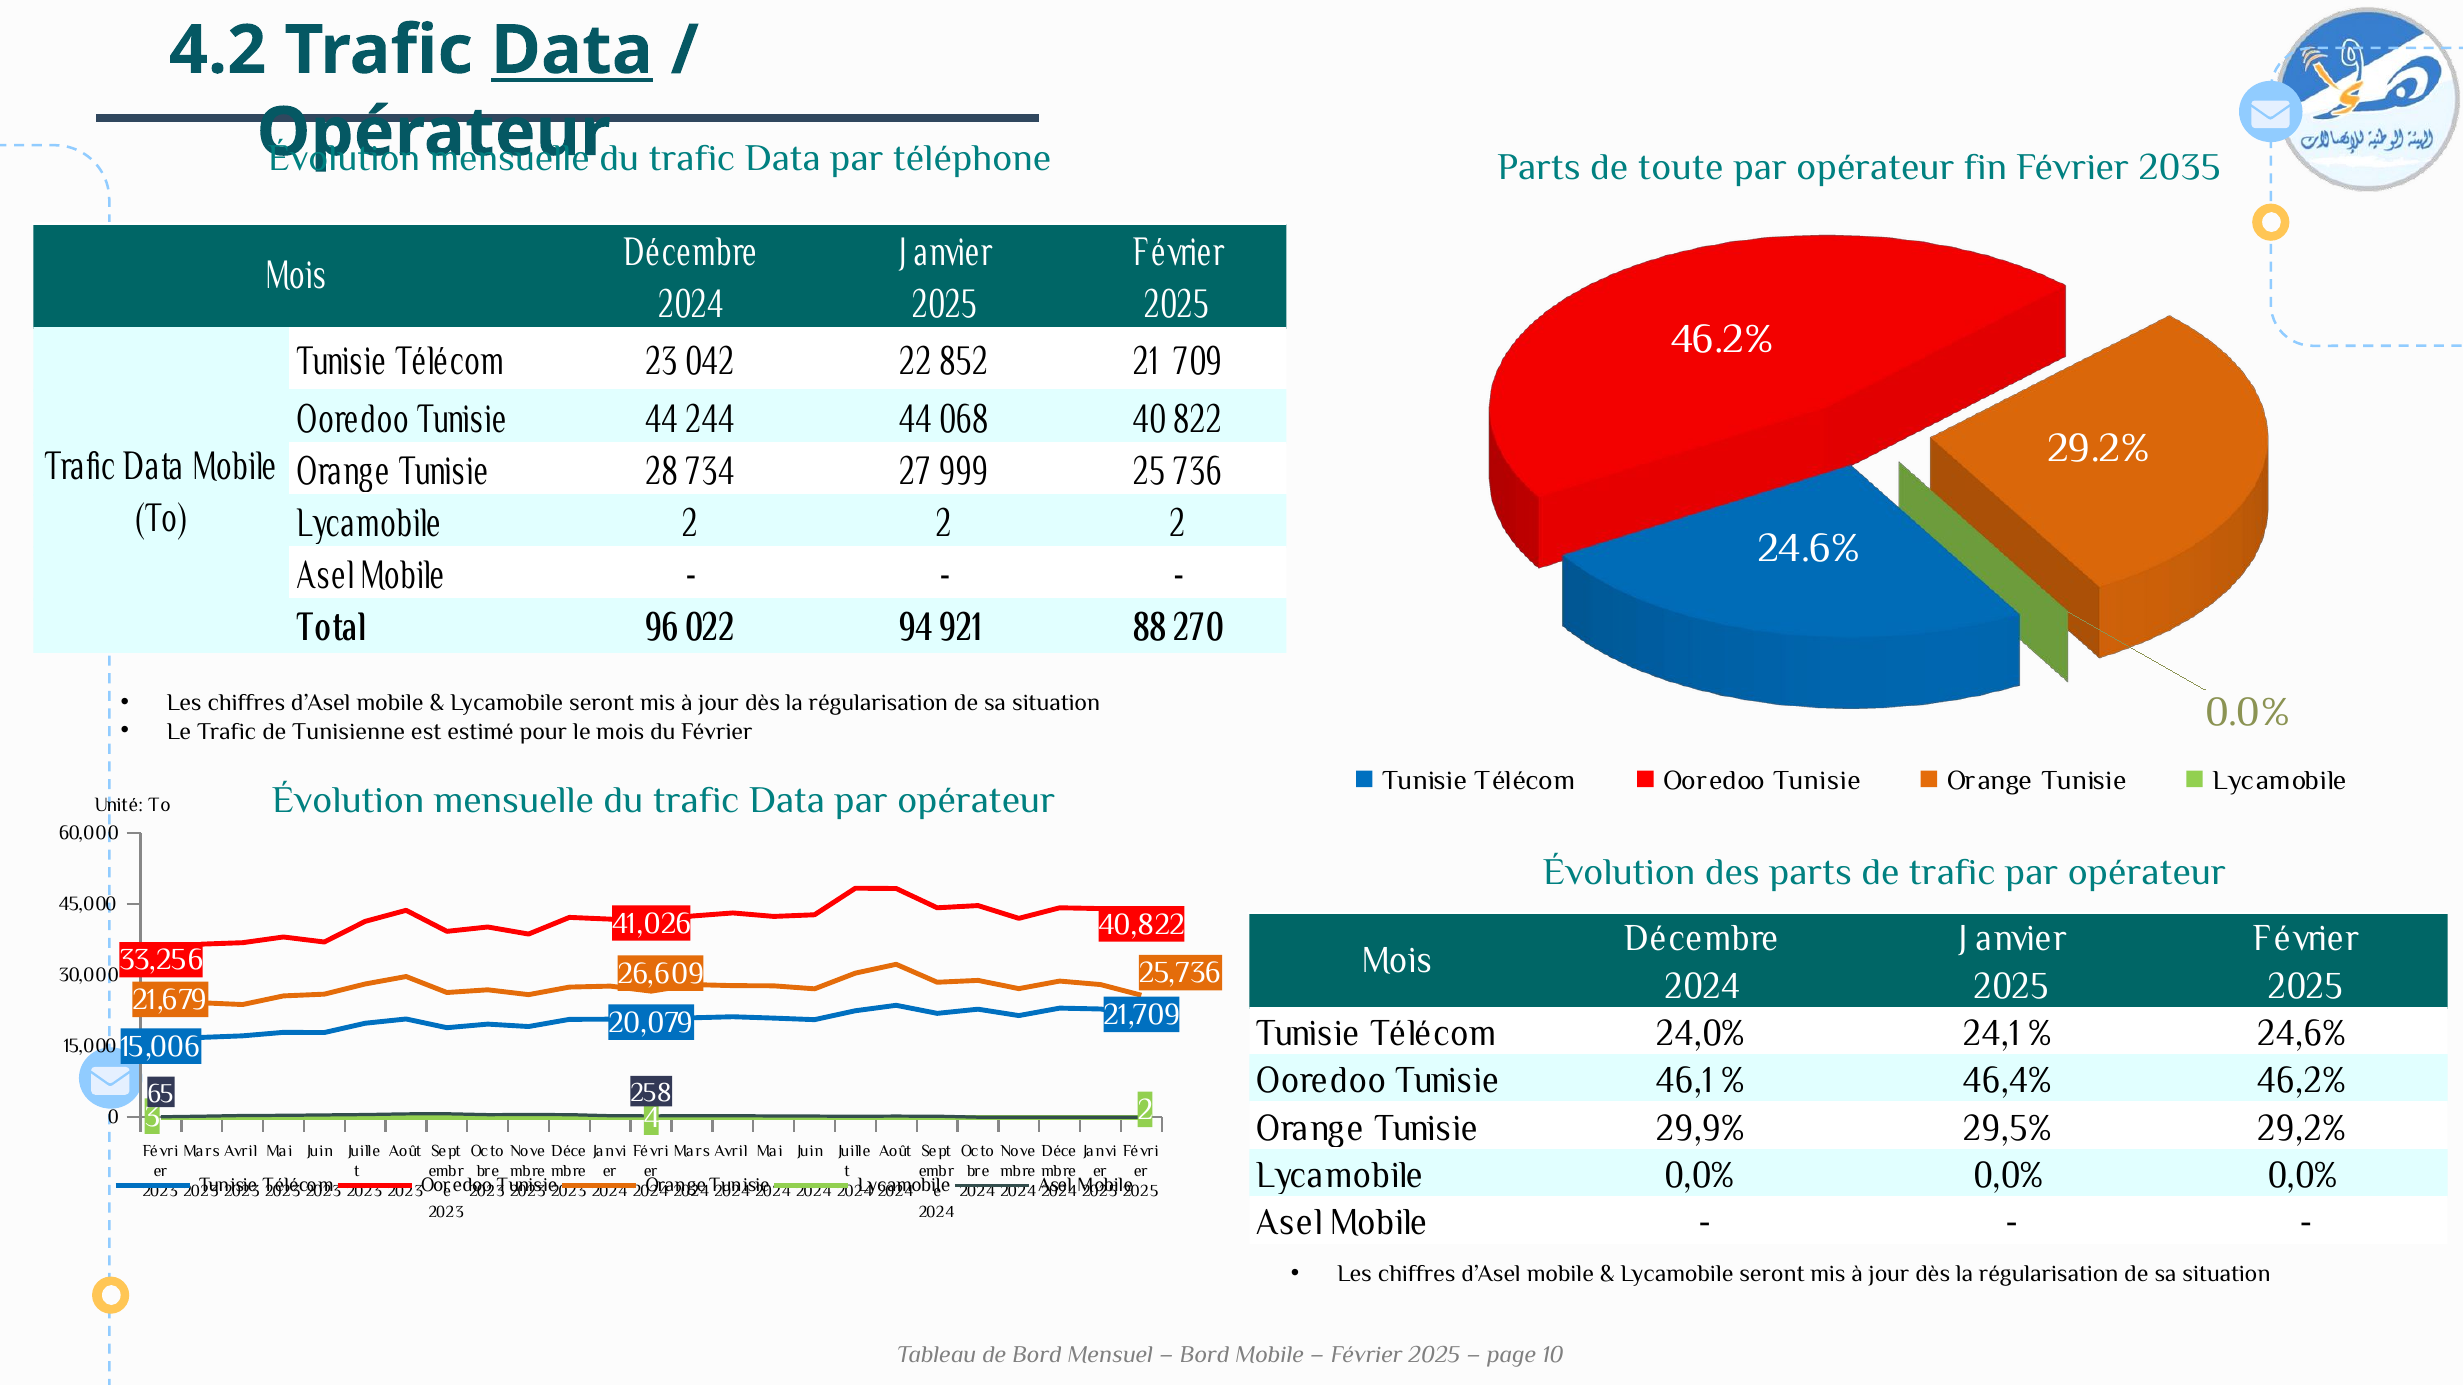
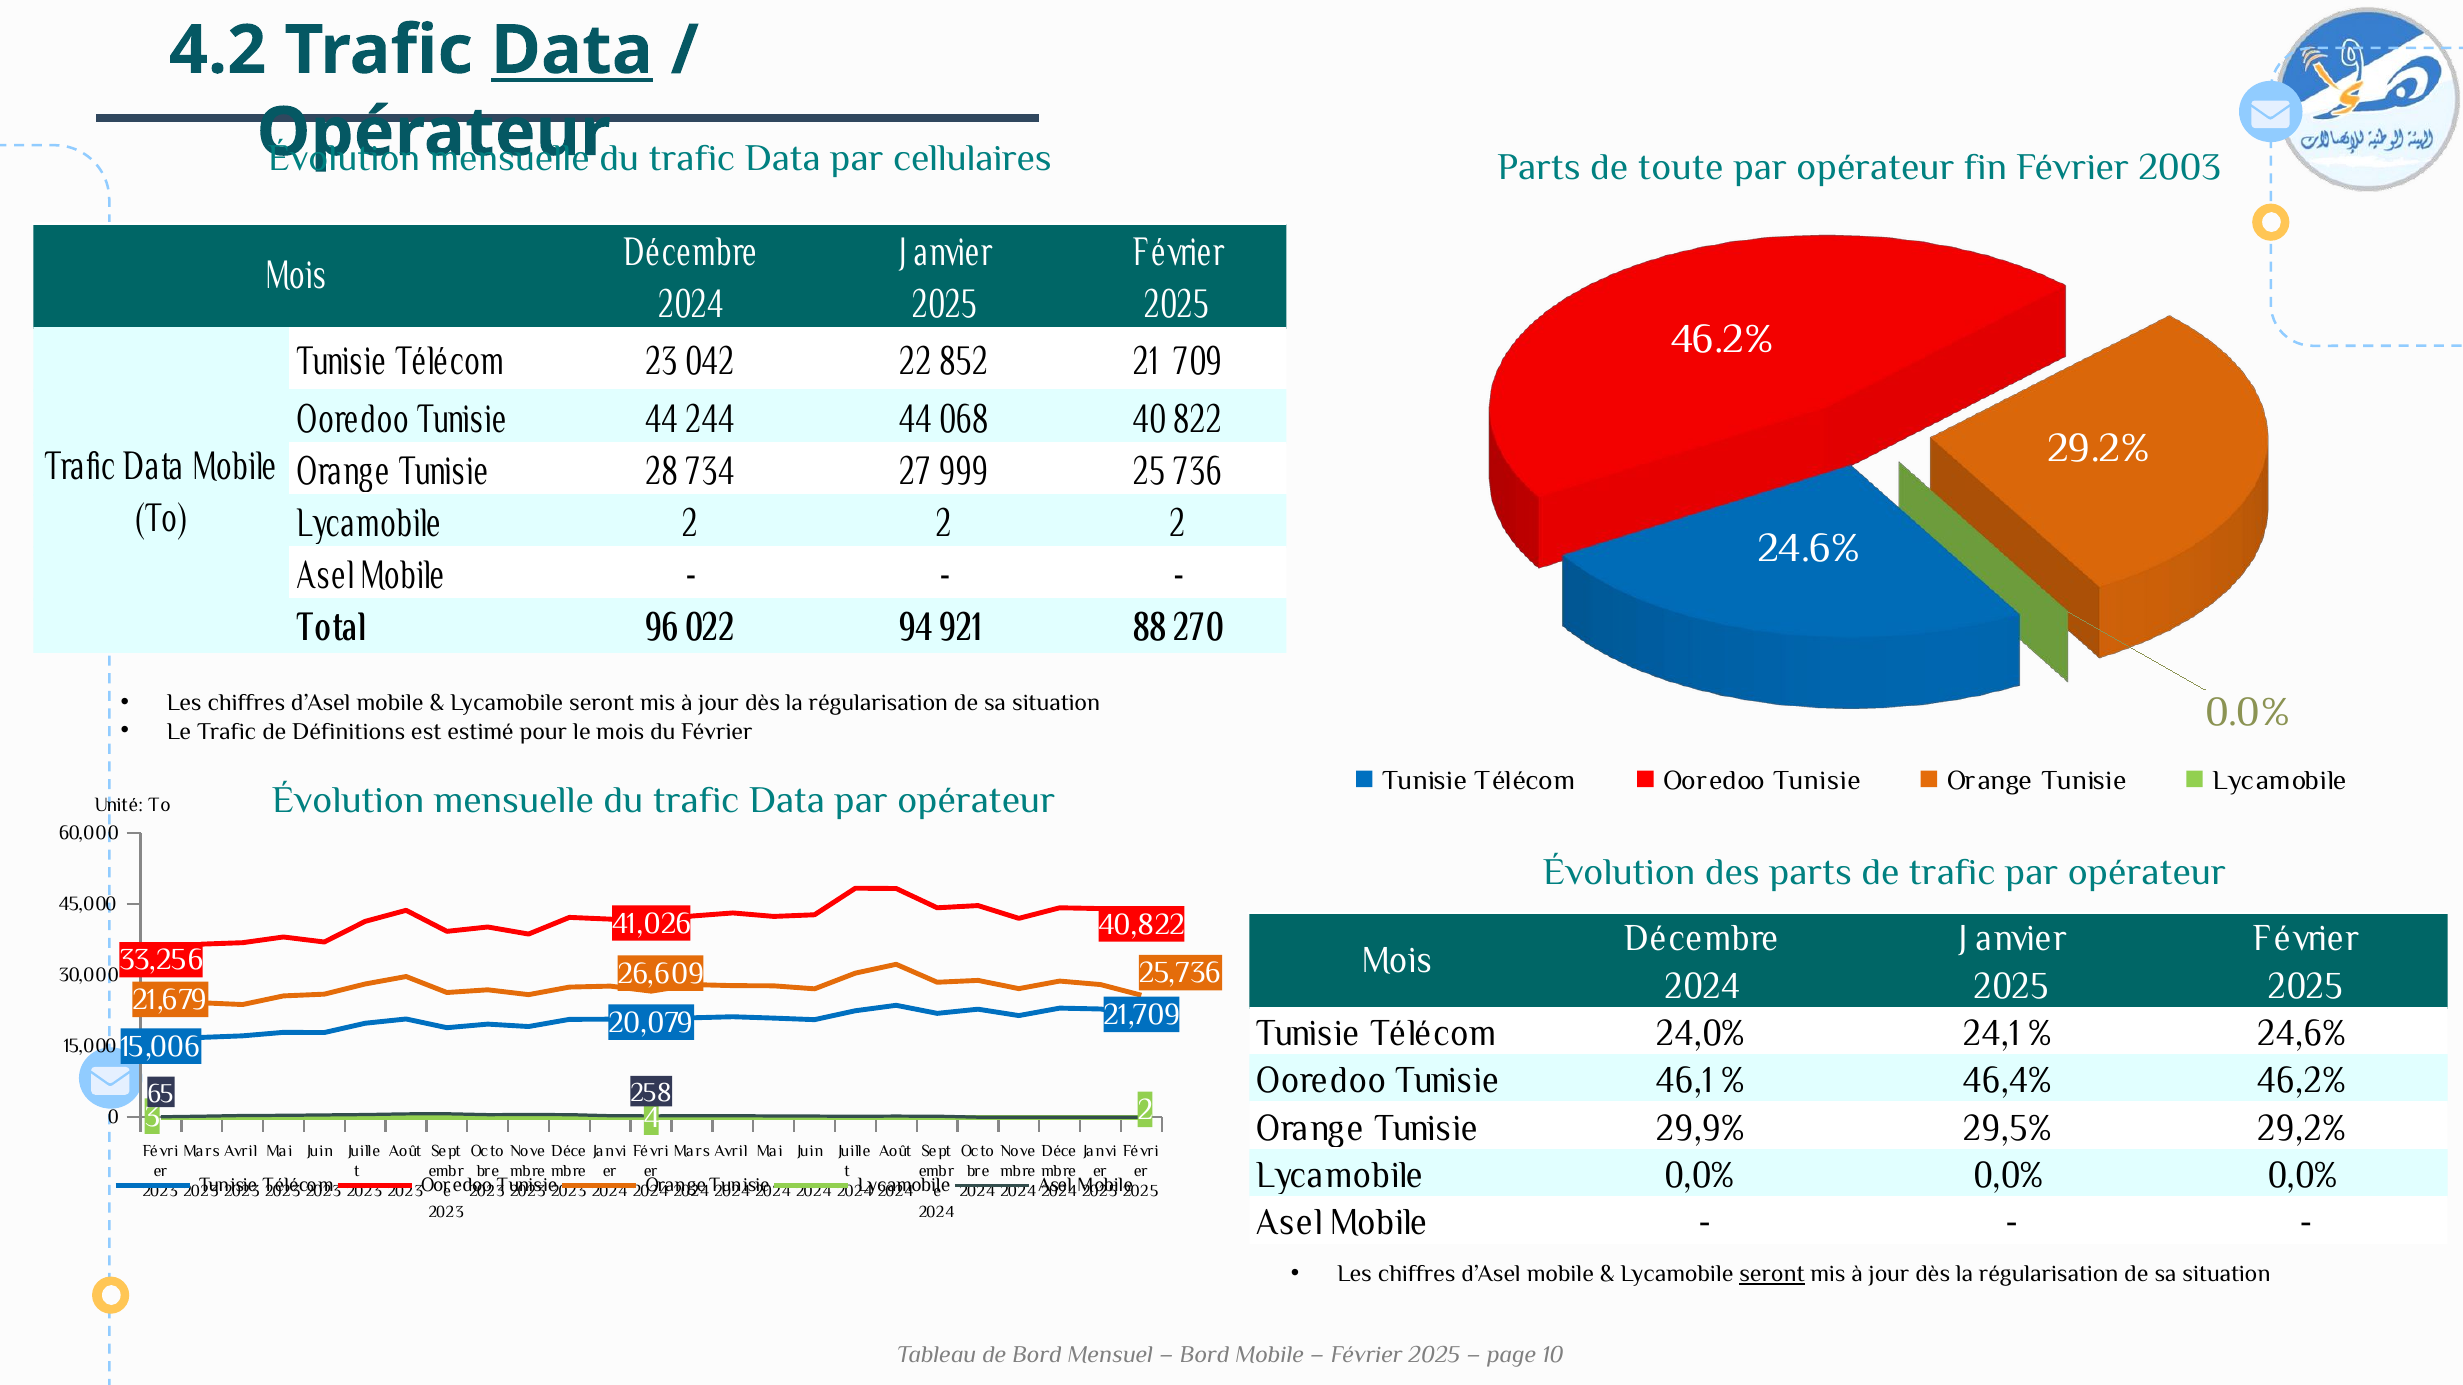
téléphone: téléphone -> cellulaires
2035: 2035 -> 2003
Tunisienne: Tunisienne -> Définitions
seront at (1772, 1274) underline: none -> present
